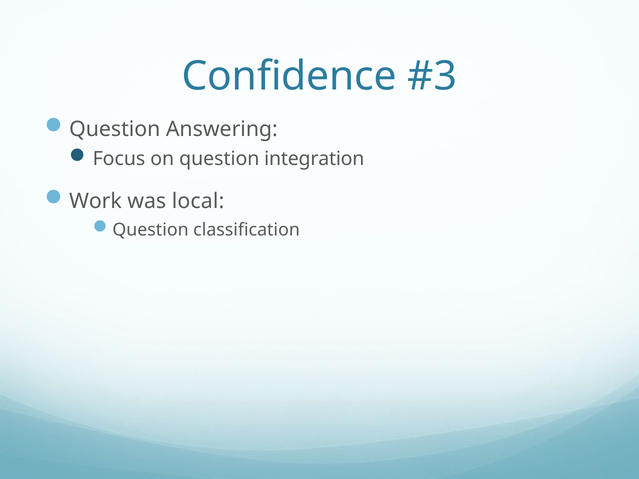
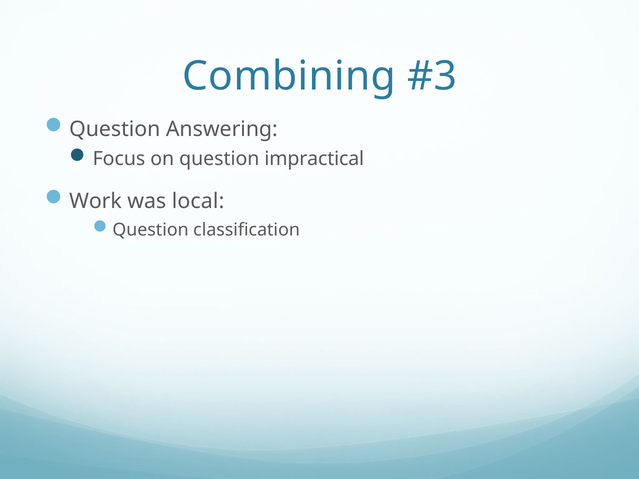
Confidence: Confidence -> Combining
integration: integration -> impractical
